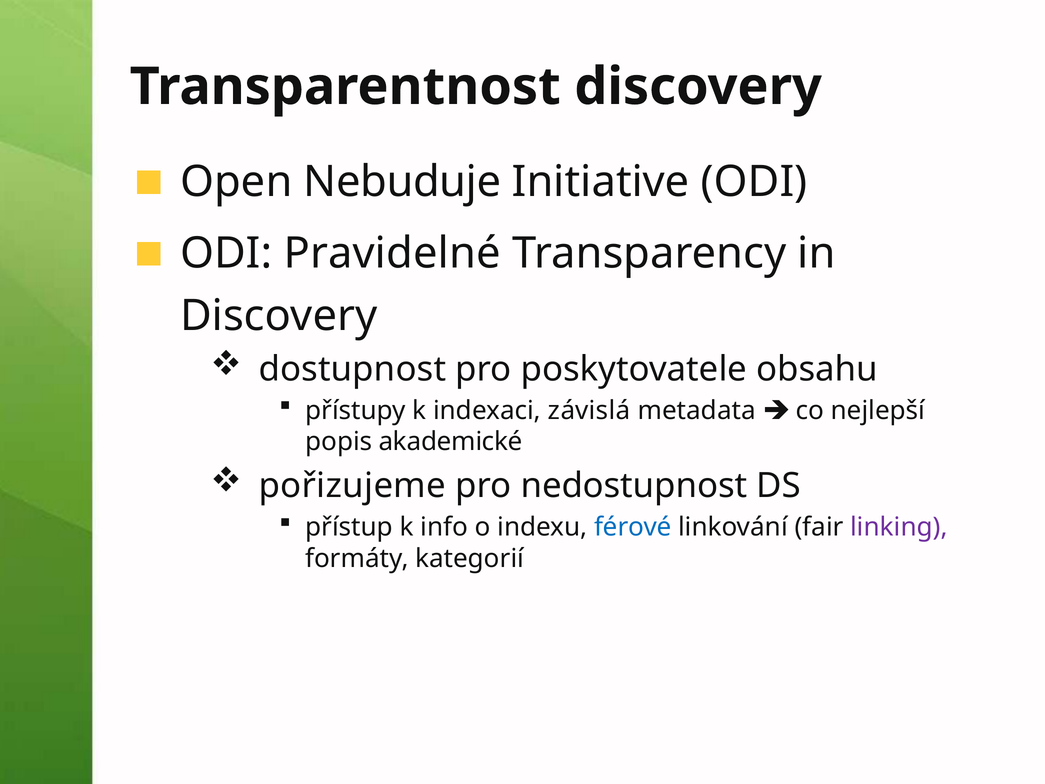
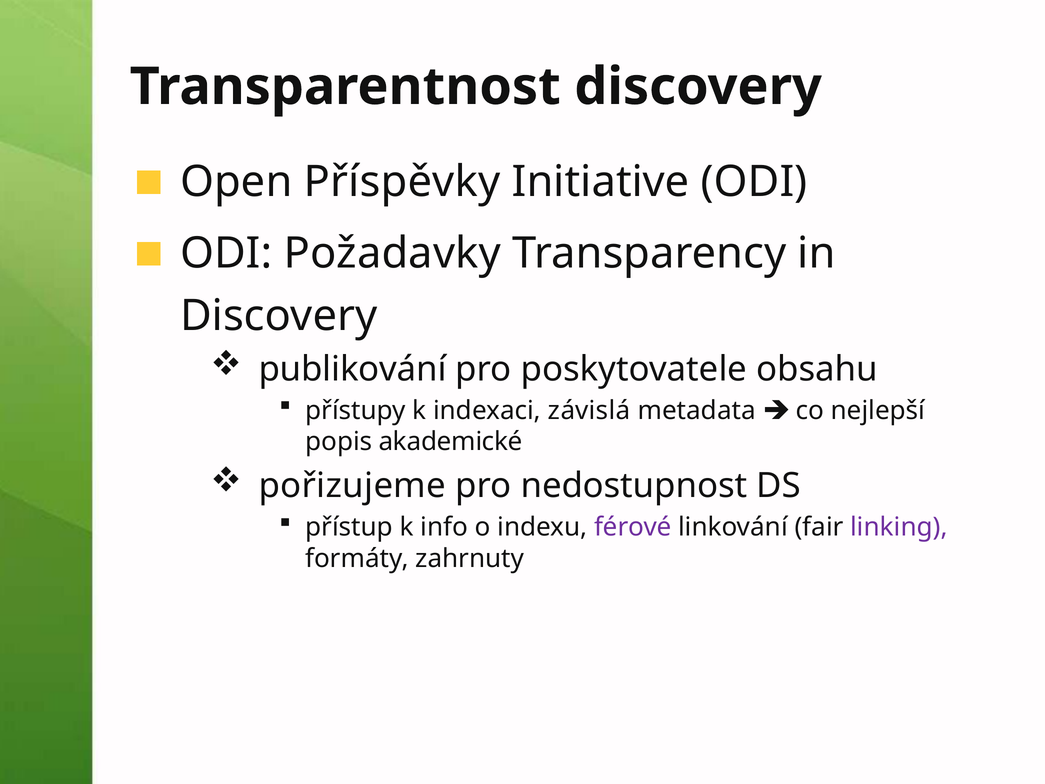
Nebuduje: Nebuduje -> Příspěvky
Pravidelné: Pravidelné -> Požadavky
dostupnost: dostupnost -> publikování
férové colour: blue -> purple
kategorií: kategorií -> zahrnuty
